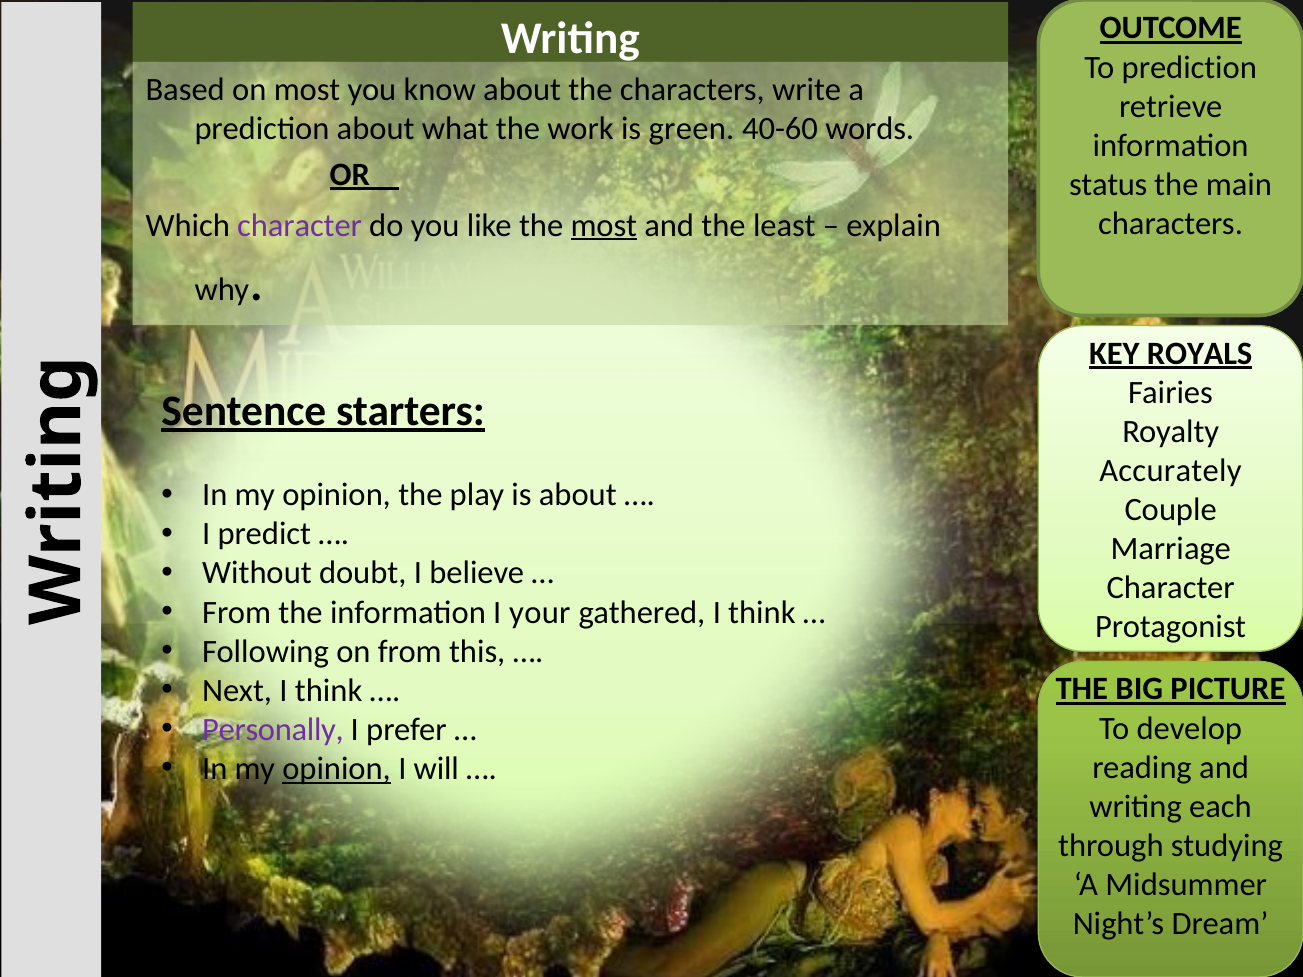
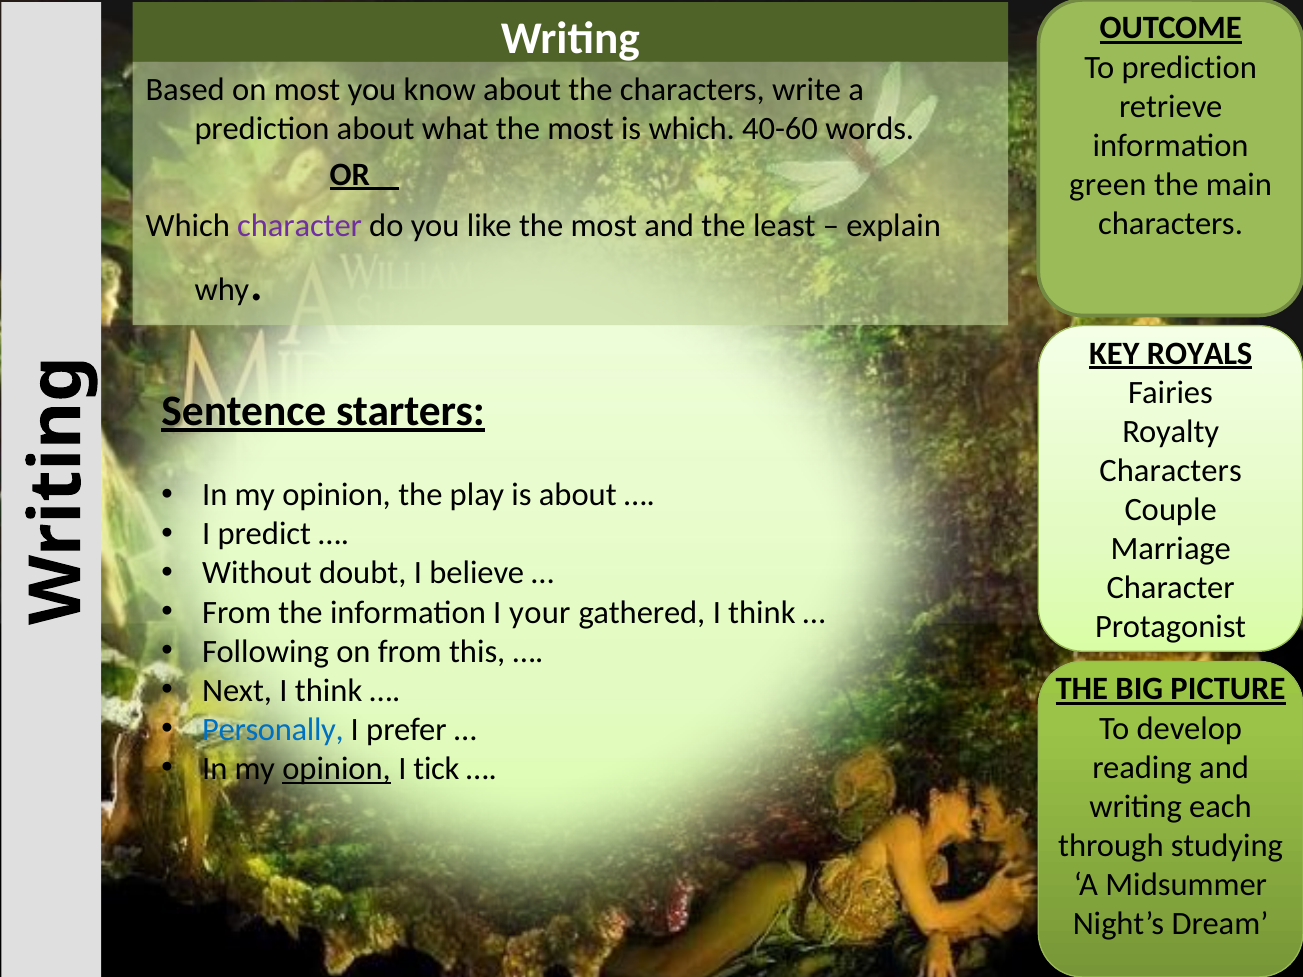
what the work: work -> most
is green: green -> which
status: status -> green
most at (604, 225) underline: present -> none
Accurately at (1170, 471): Accurately -> Characters
Personally colour: purple -> blue
will: will -> tick
